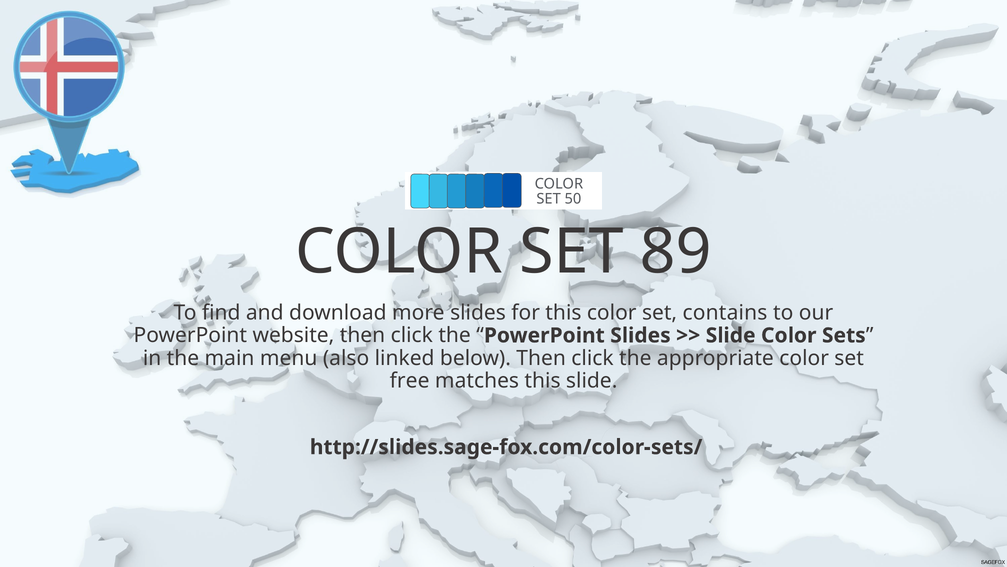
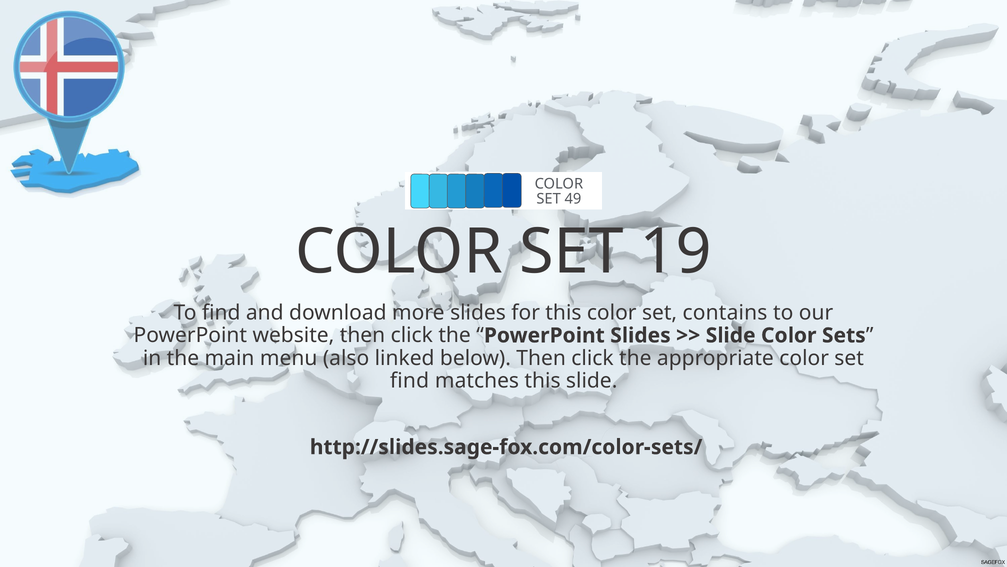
50: 50 -> 49
89: 89 -> 19
free at (410, 380): free -> find
